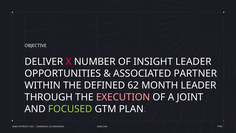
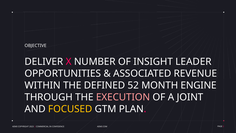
PARTNER: PARTNER -> REVENUE
62: 62 -> 52
MONTH LEADER: LEADER -> ENGINE
FOCUSED colour: light green -> yellow
